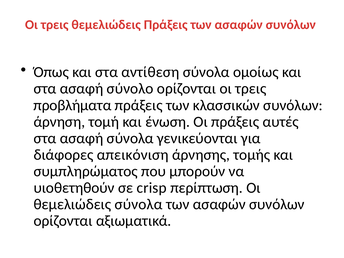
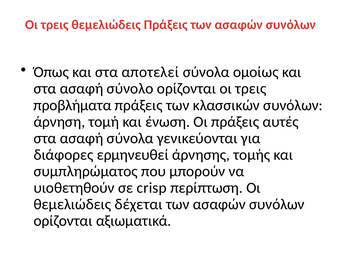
αντίθεση: αντίθεση -> αποτελεί
απεικόνιση: απεικόνιση -> ερμηνευθεί
θεμελιώδεις σύνολα: σύνολα -> δέχεται
